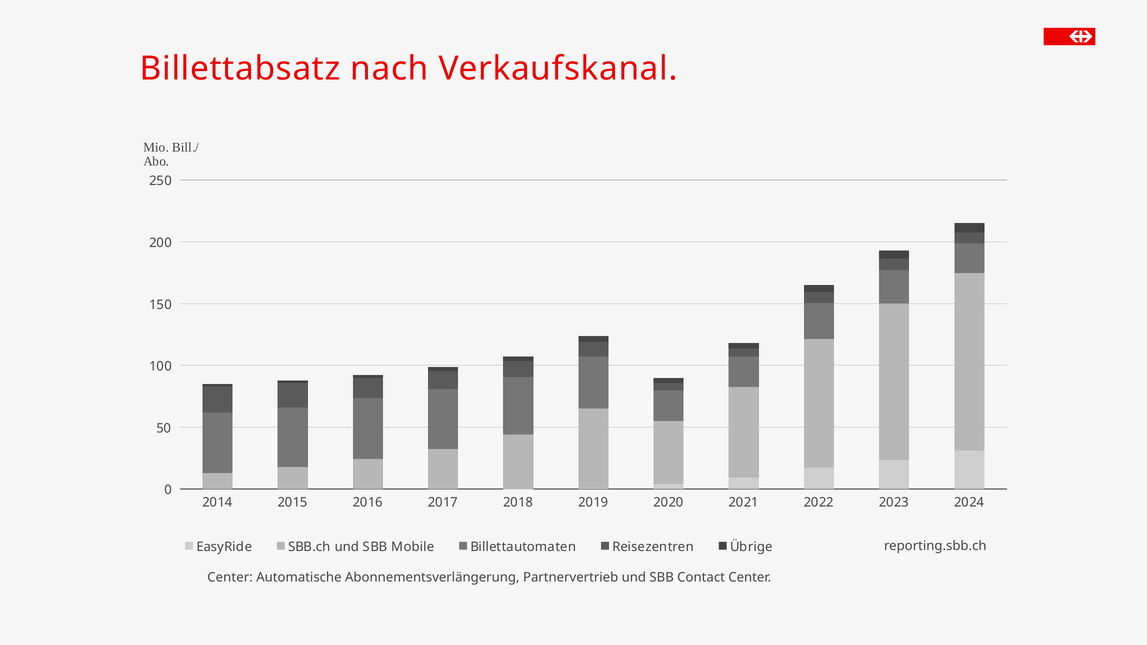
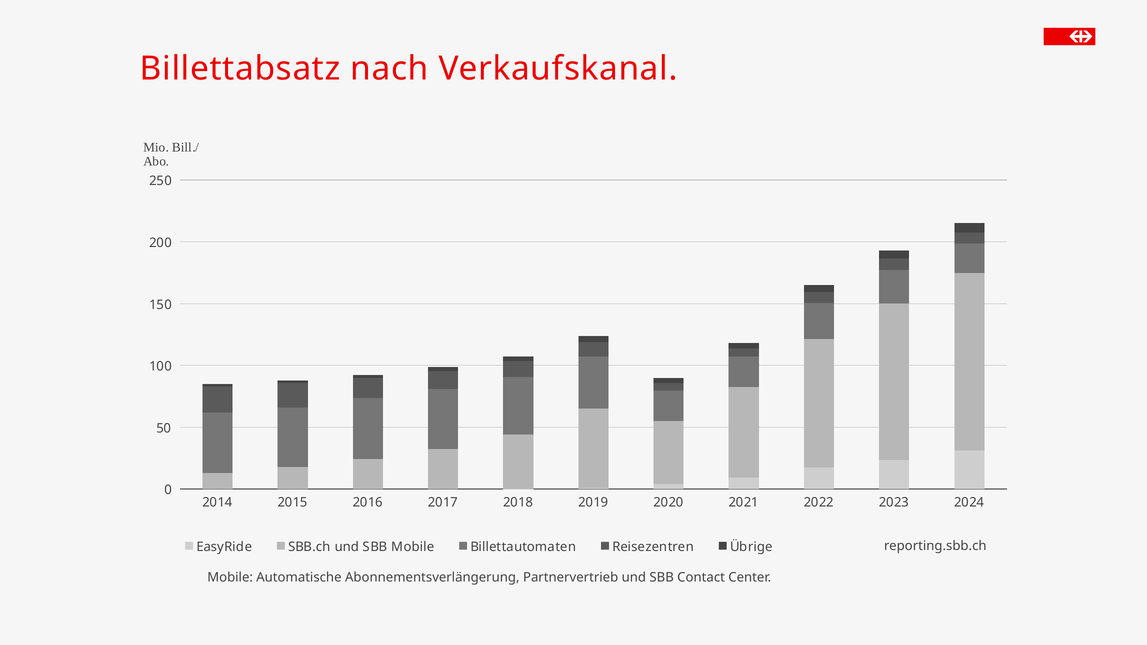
Center at (230, 578): Center -> Mobile
